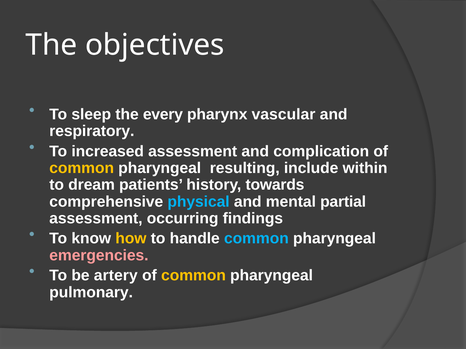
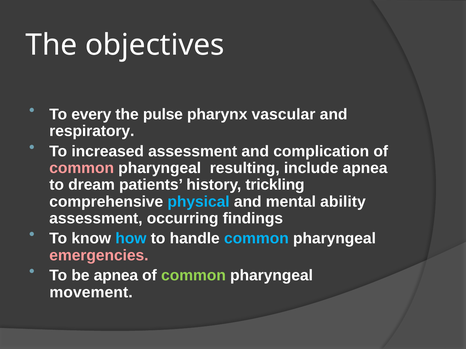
sleep: sleep -> every
every: every -> pulse
common at (82, 168) colour: yellow -> pink
include within: within -> apnea
towards: towards -> trickling
partial: partial -> ability
how colour: yellow -> light blue
be artery: artery -> apnea
common at (193, 276) colour: yellow -> light green
pulmonary: pulmonary -> movement
